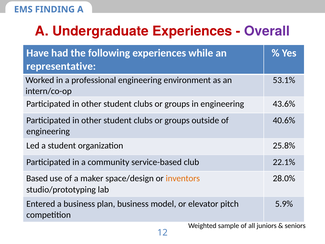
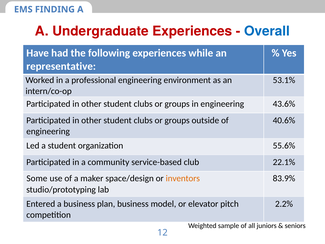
Overall colour: purple -> blue
25.8%: 25.8% -> 55.6%
Based: Based -> Some
28.0%: 28.0% -> 83.9%
5.9%: 5.9% -> 2.2%
